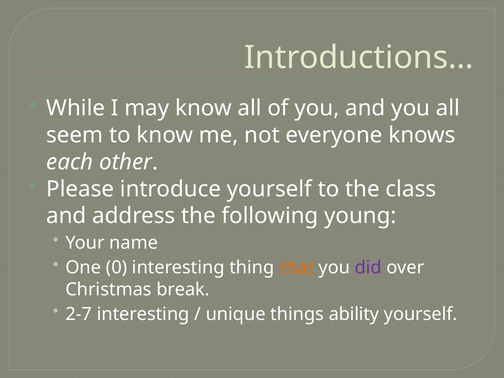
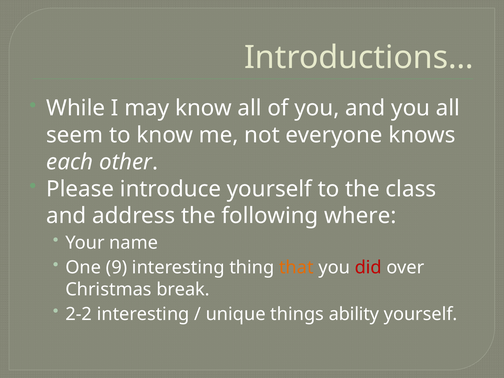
young: young -> where
0: 0 -> 9
did colour: purple -> red
2-7: 2-7 -> 2-2
